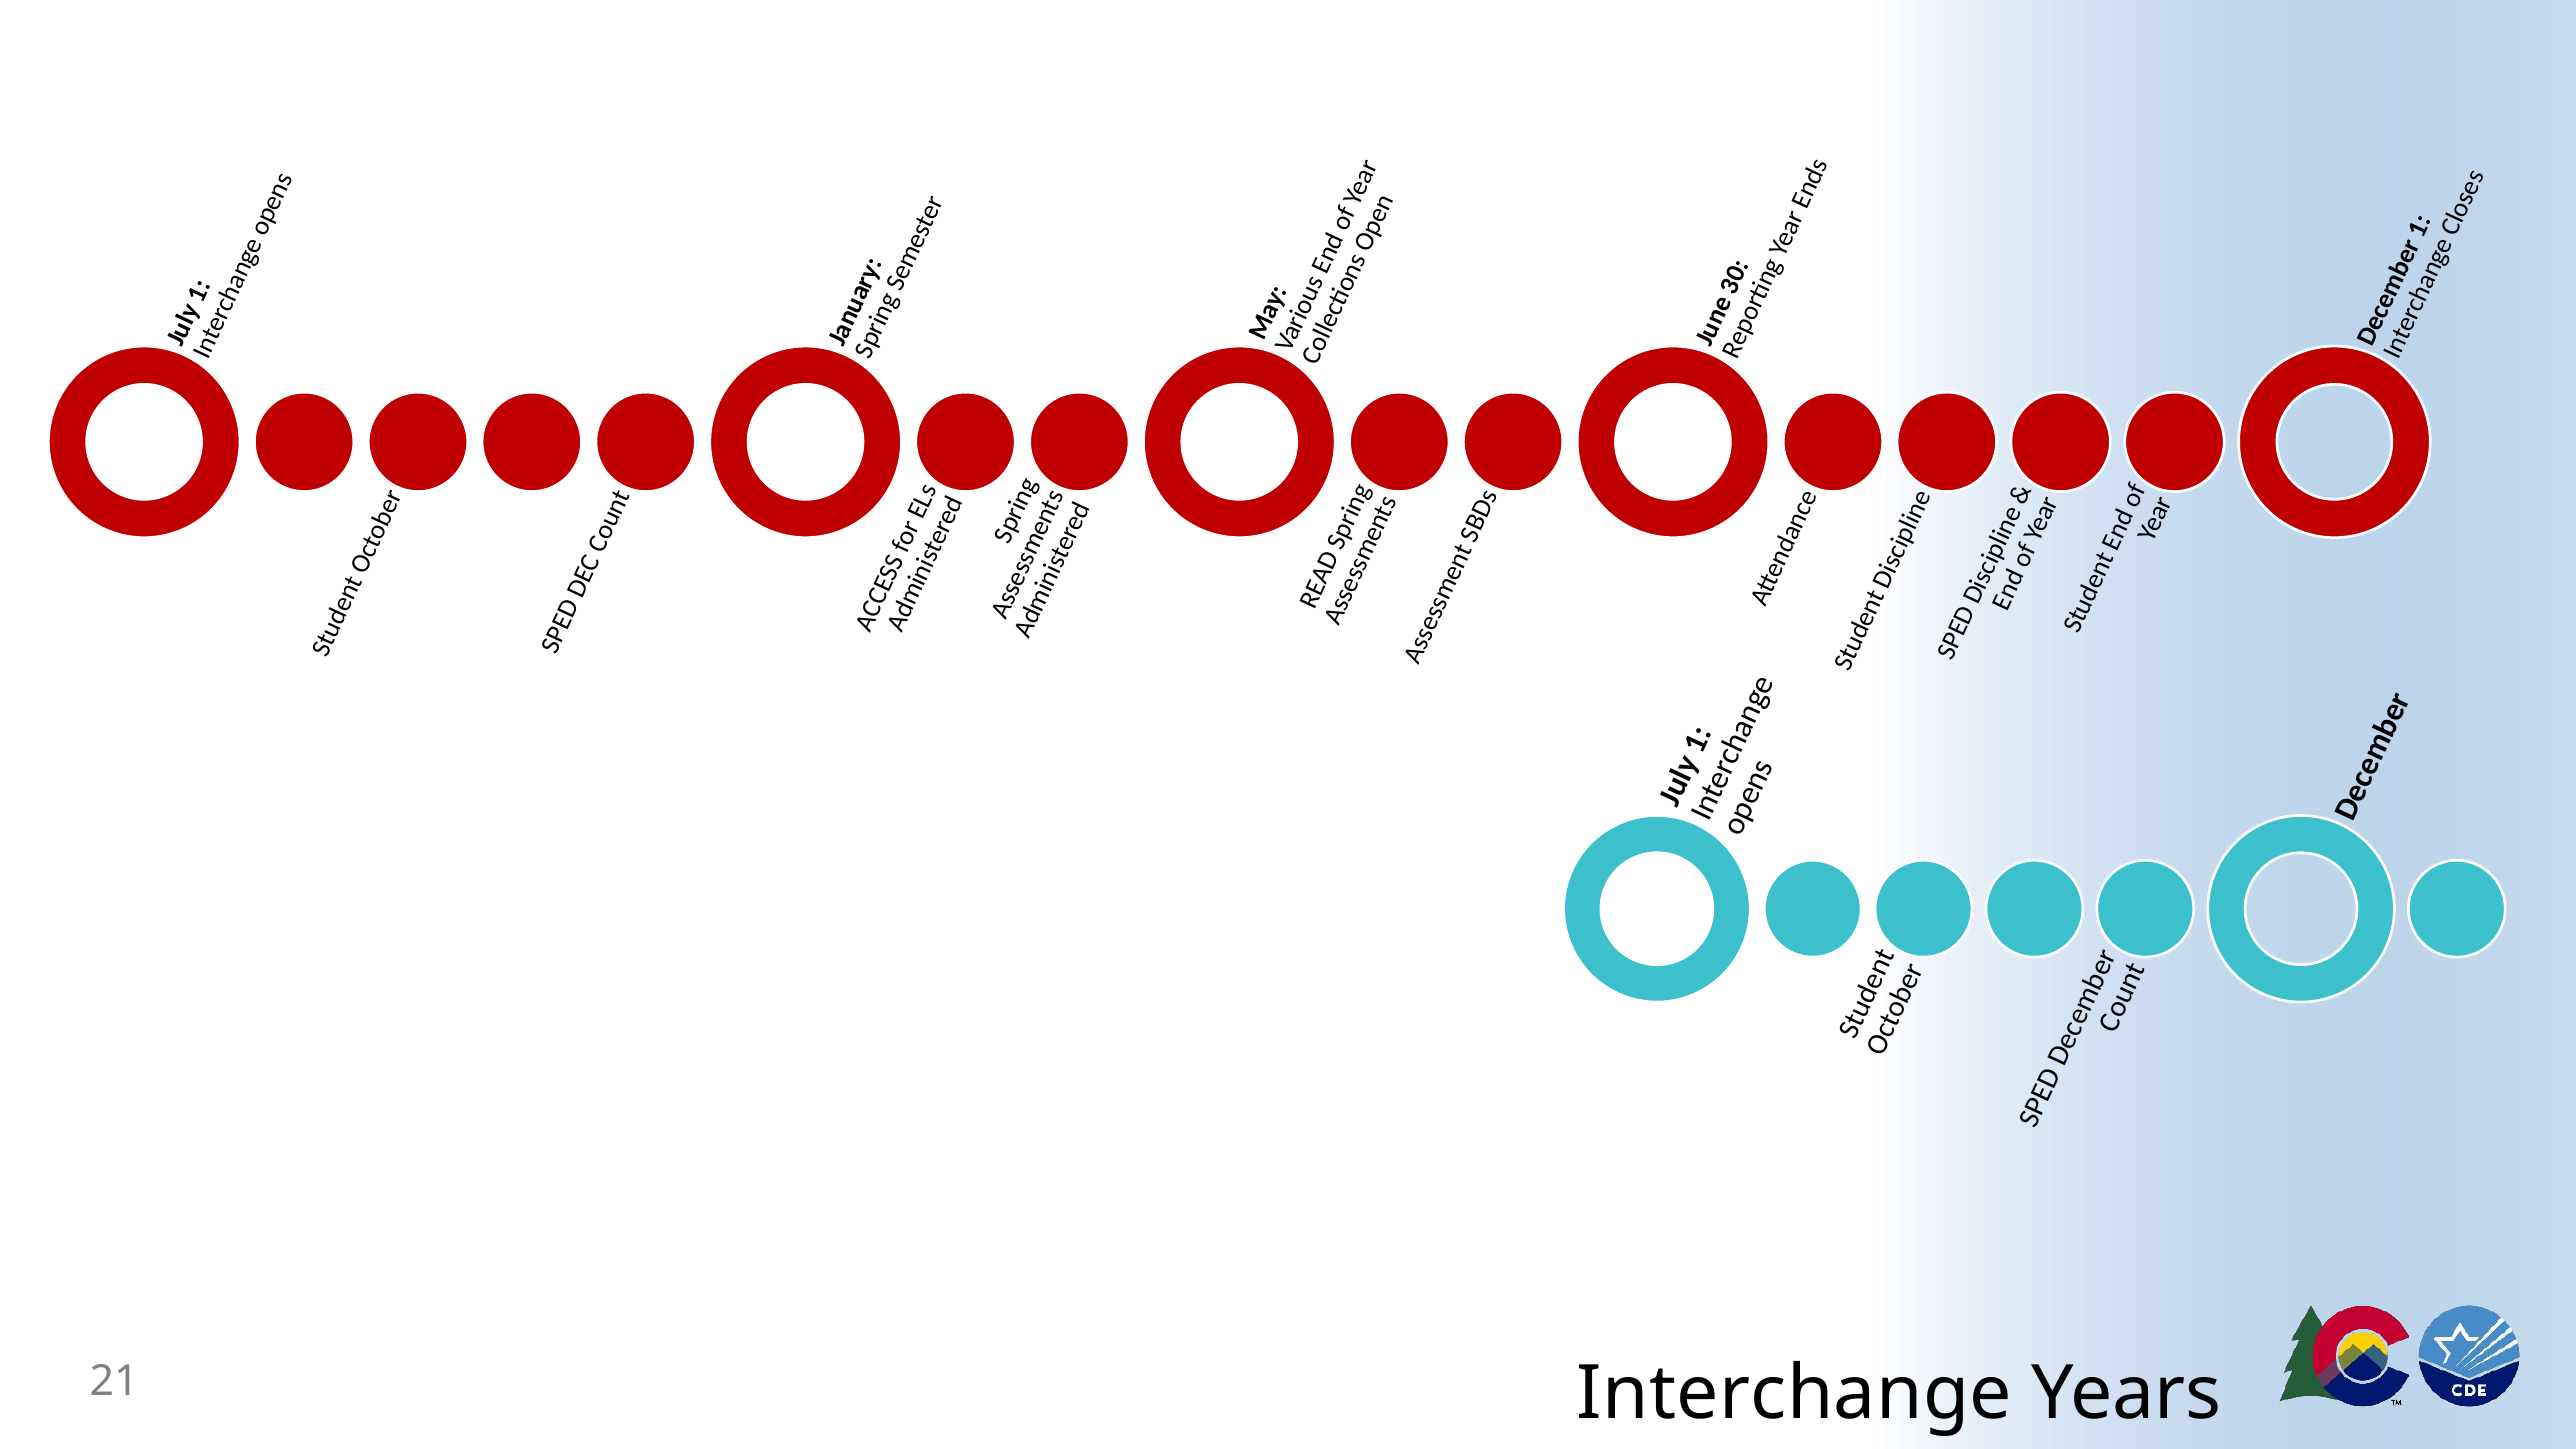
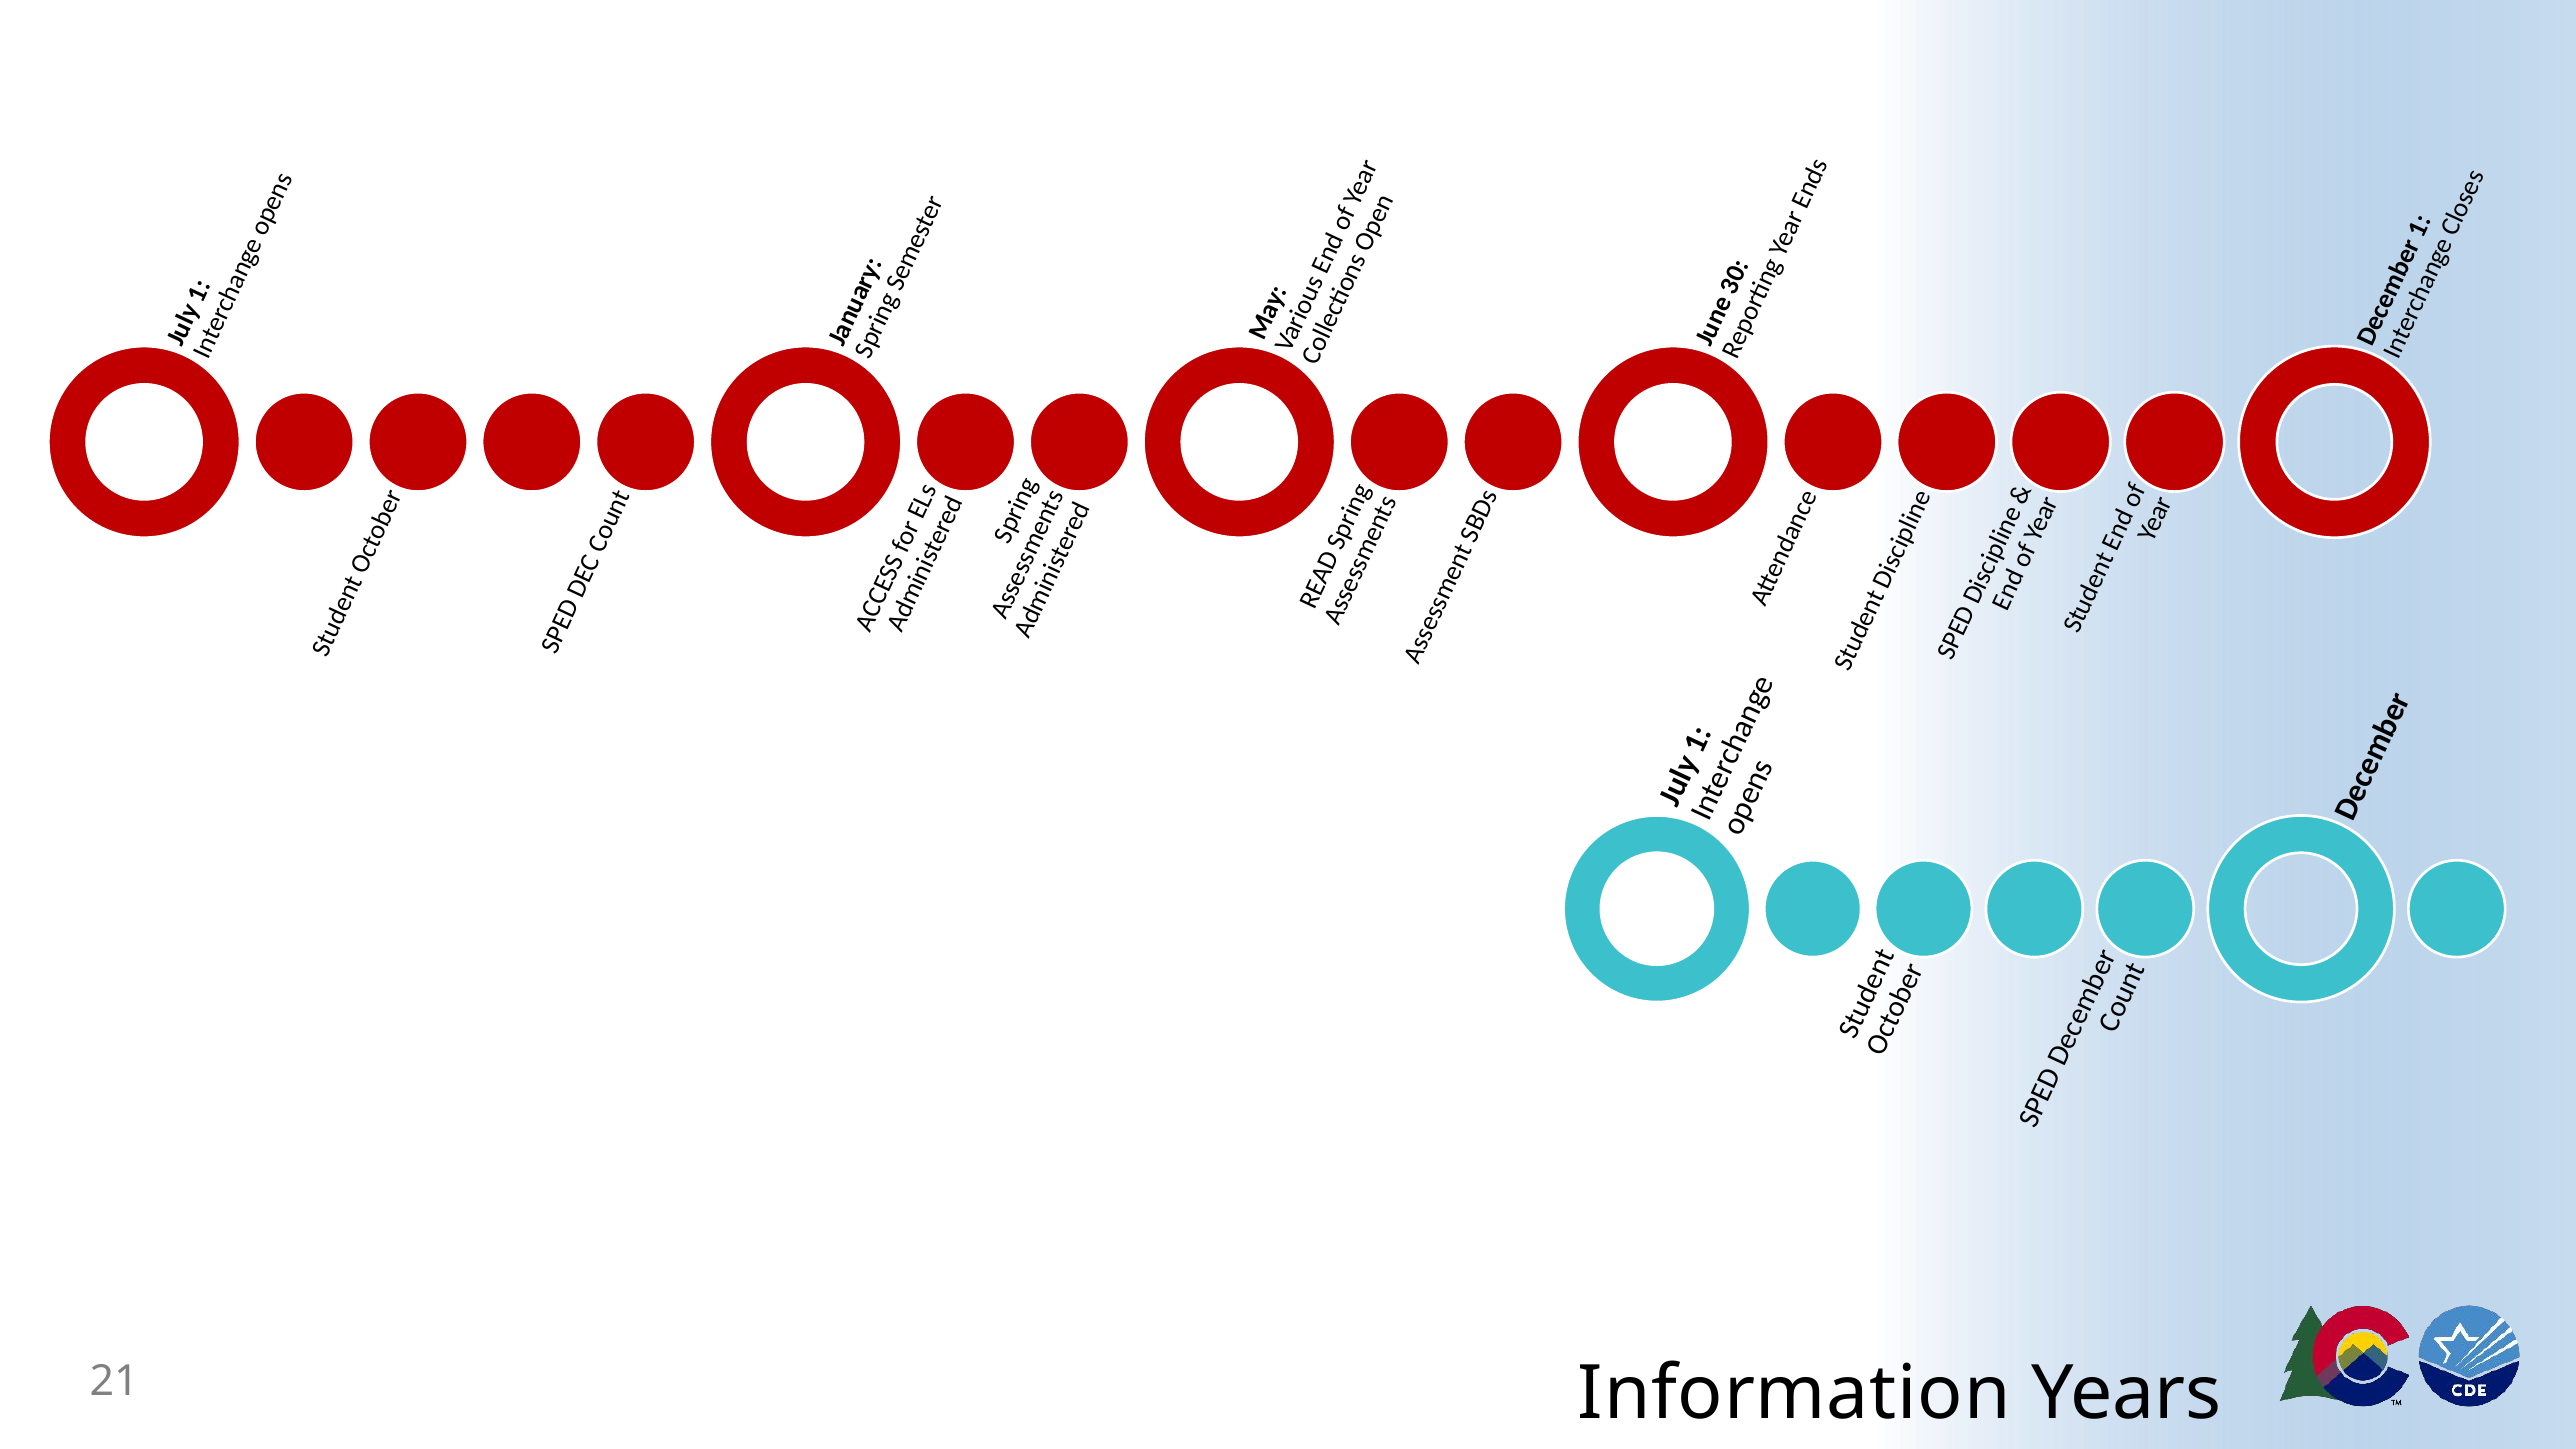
Interchange: Interchange -> Information
